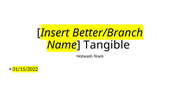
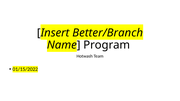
Tangible: Tangible -> Program
